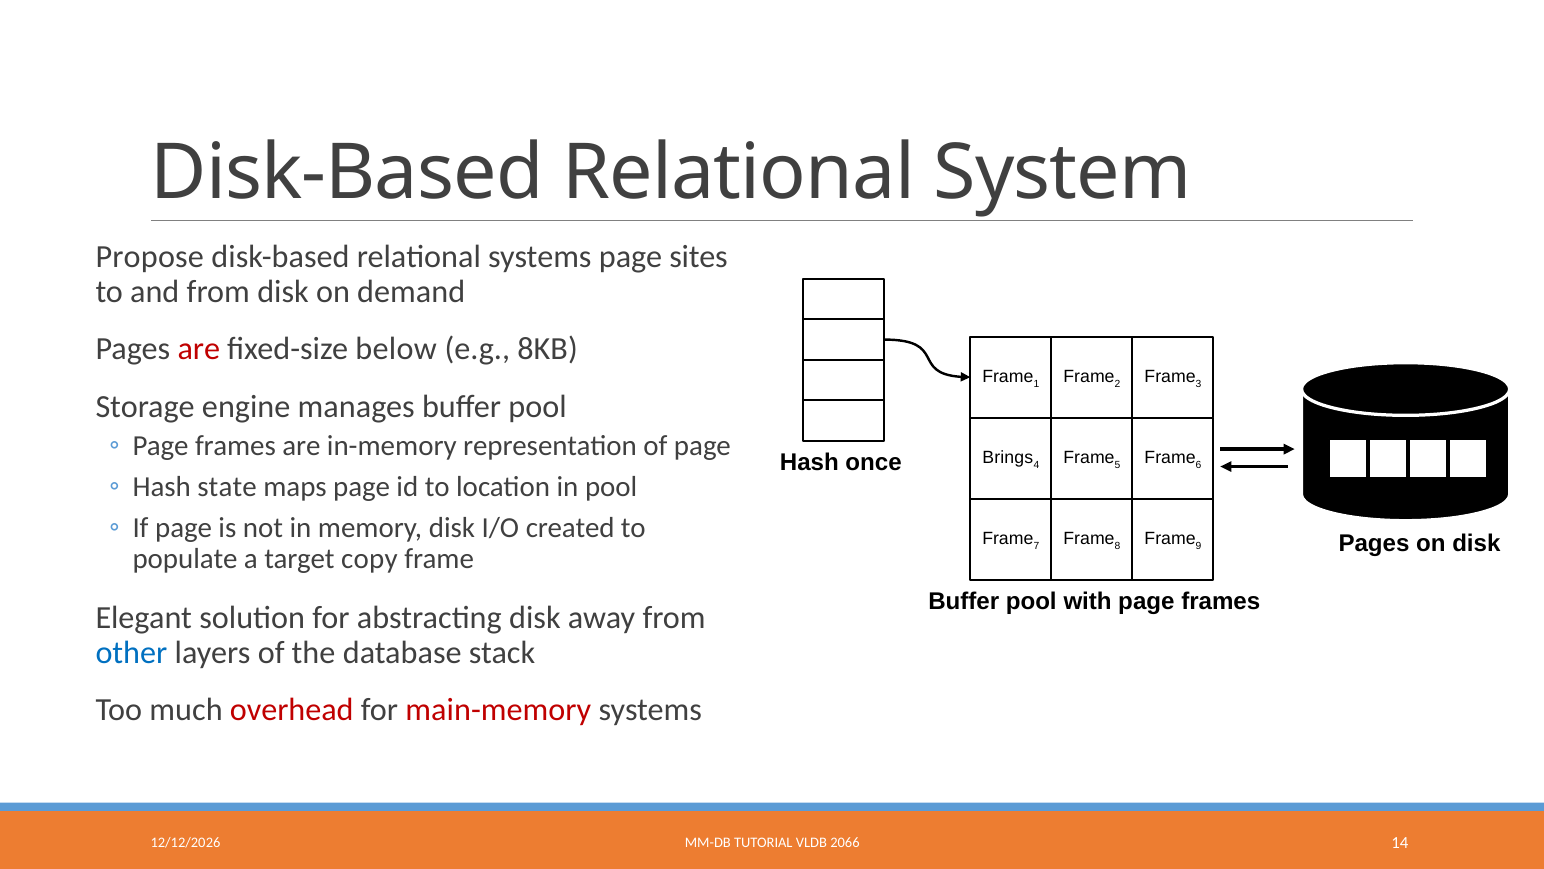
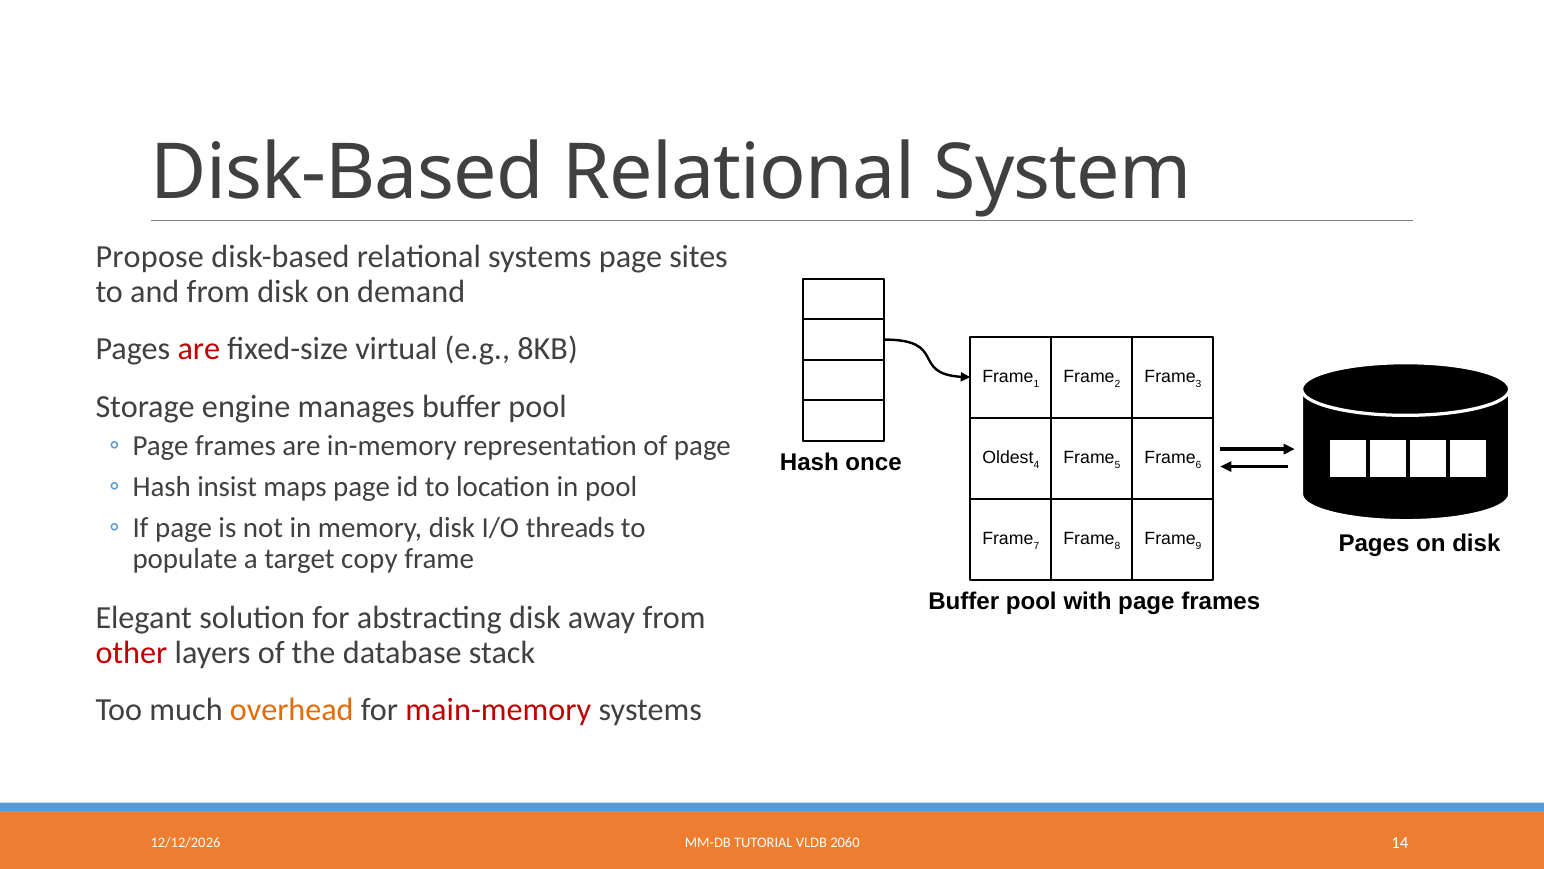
below: below -> virtual
Brings: Brings -> Oldest
state: state -> insist
created: created -> threads
other colour: blue -> red
overhead colour: red -> orange
2066: 2066 -> 2060
